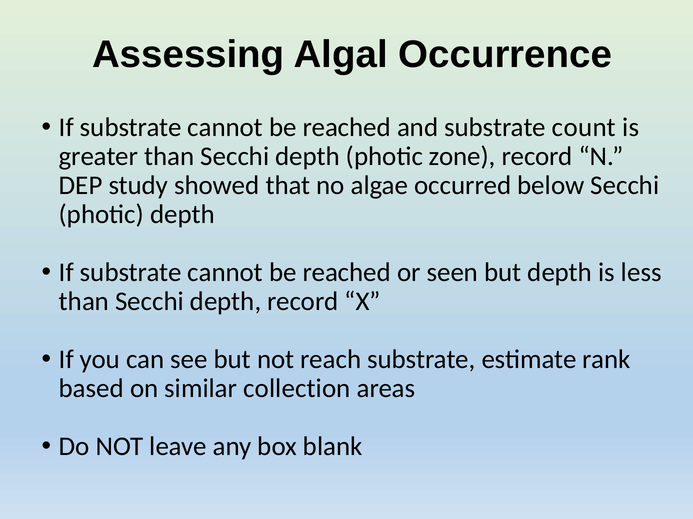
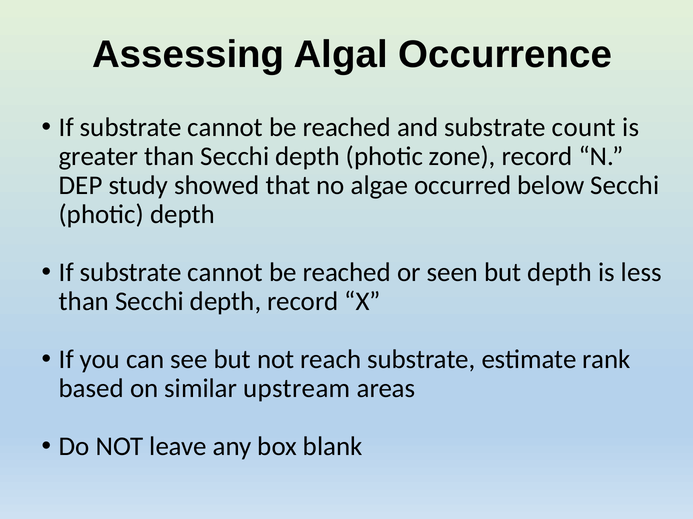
collection: collection -> upstream
